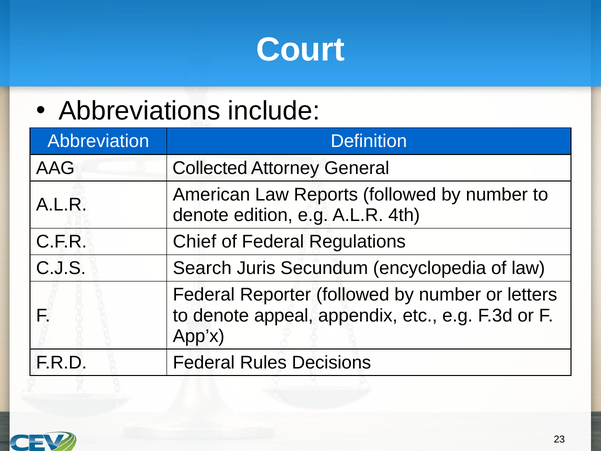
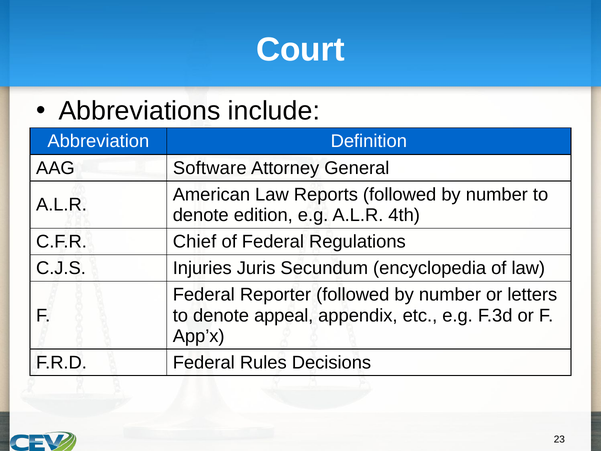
Collected: Collected -> Software
Search: Search -> Injuries
